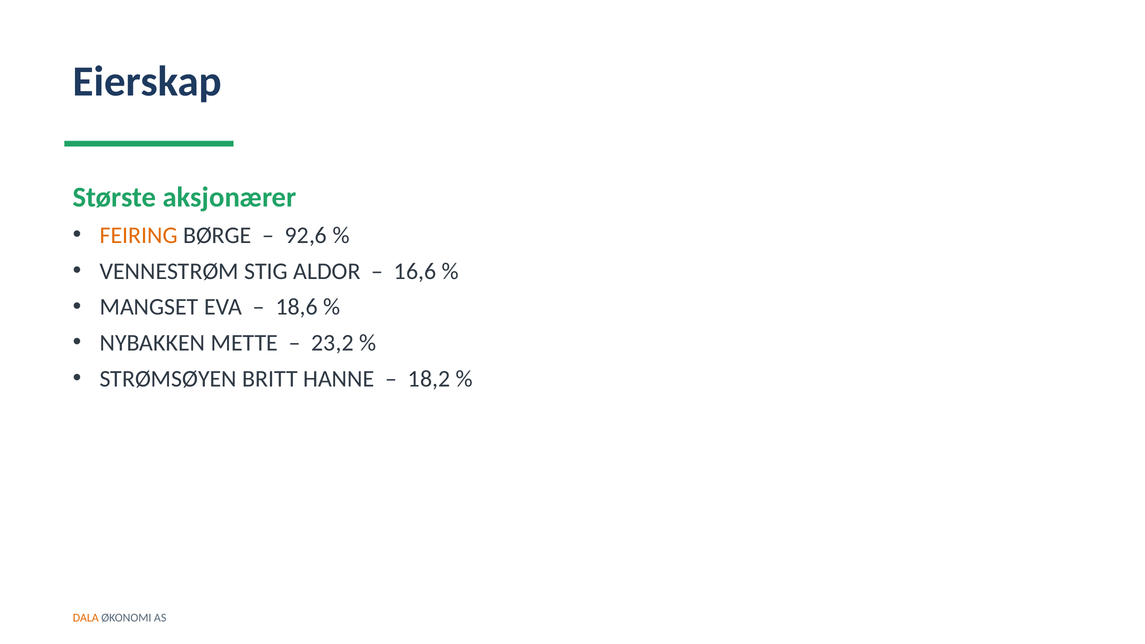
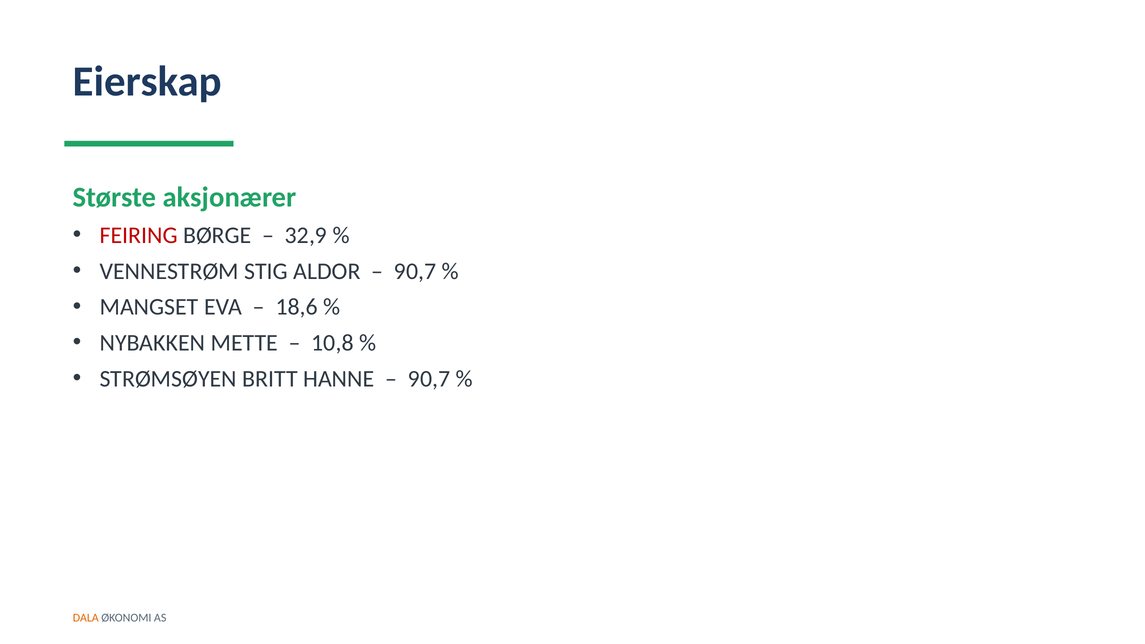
FEIRING colour: orange -> red
92,6: 92,6 -> 32,9
16,6 at (415, 271): 16,6 -> 90,7
23,2: 23,2 -> 10,8
18,2 at (429, 379): 18,2 -> 90,7
